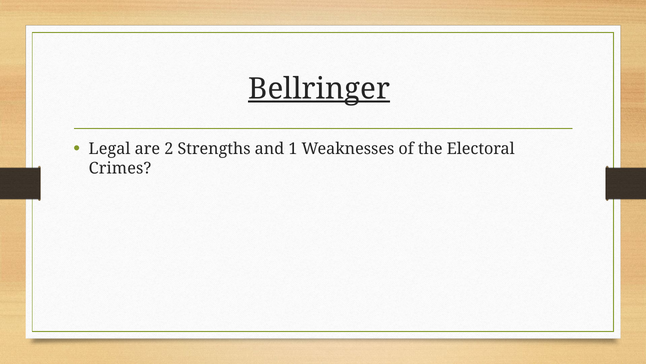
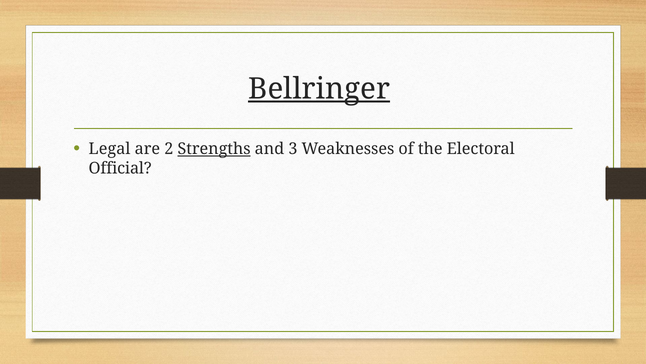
Strengths underline: none -> present
1: 1 -> 3
Crimes: Crimes -> Official
